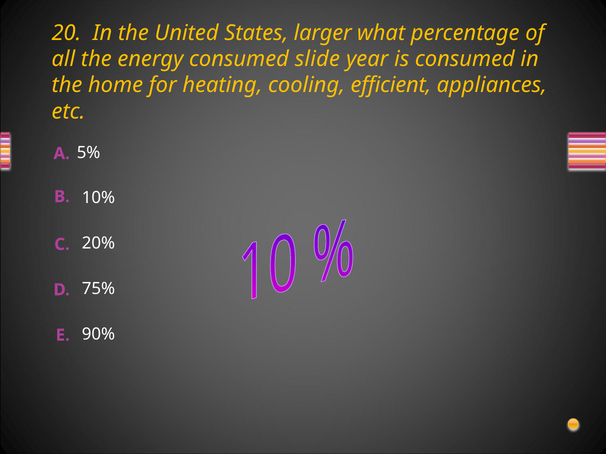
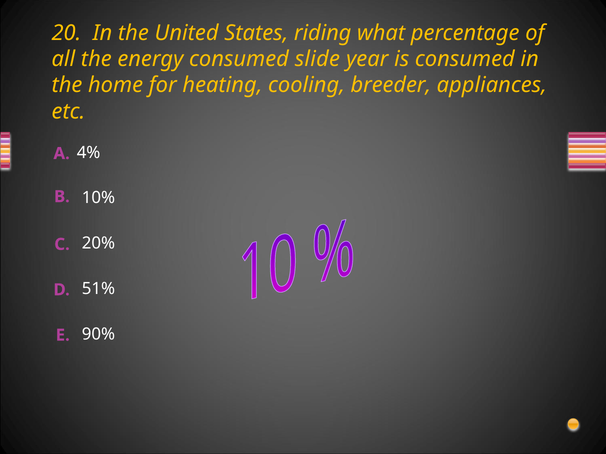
larger: larger -> riding
efficient: efficient -> breeder
5%: 5% -> 4%
75%: 75% -> 51%
